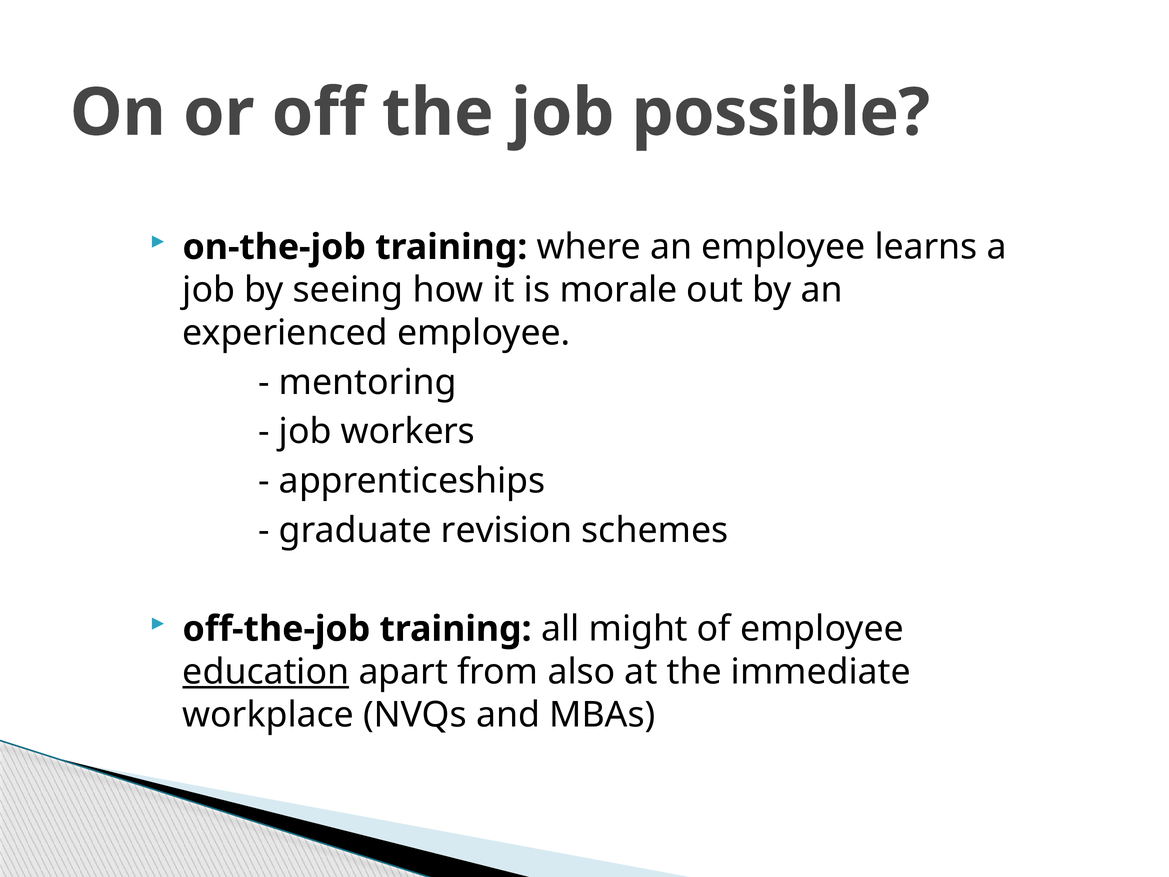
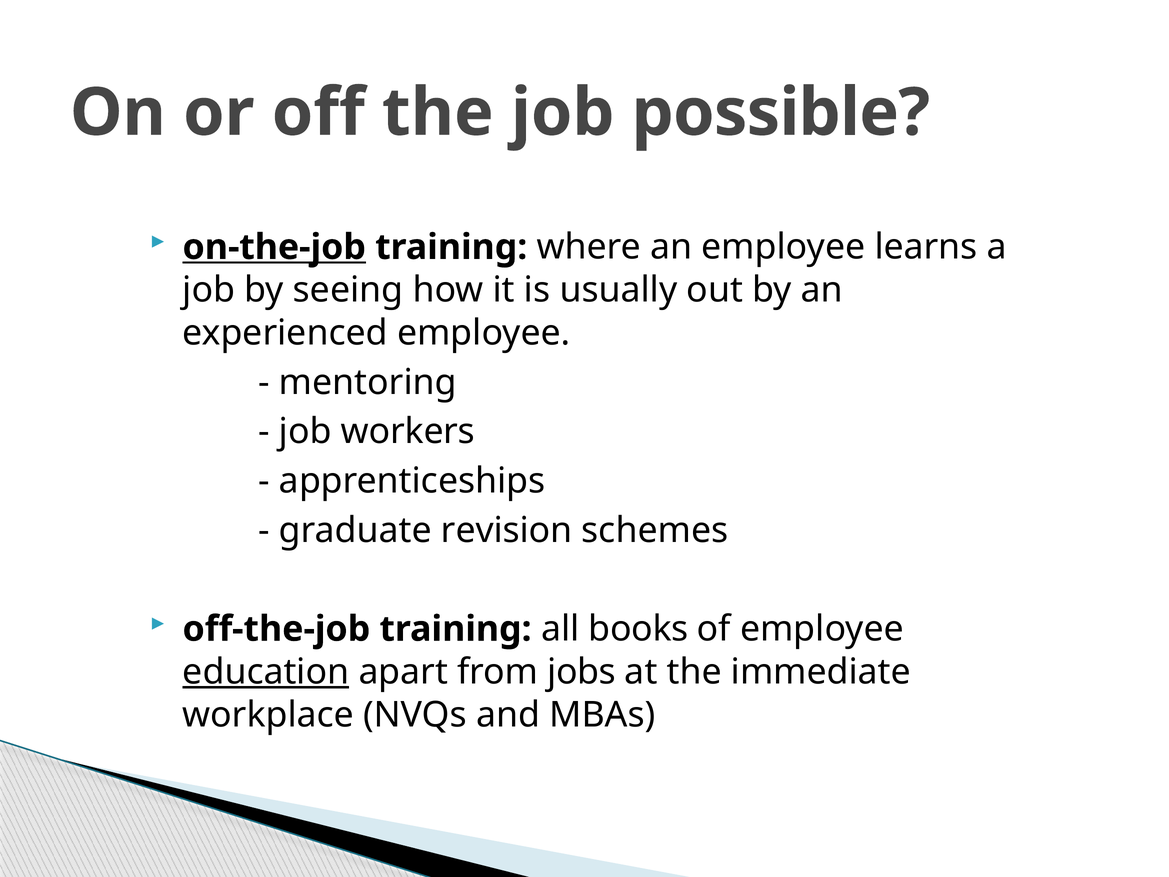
on-the-job underline: none -> present
morale: morale -> usually
might: might -> books
also: also -> jobs
